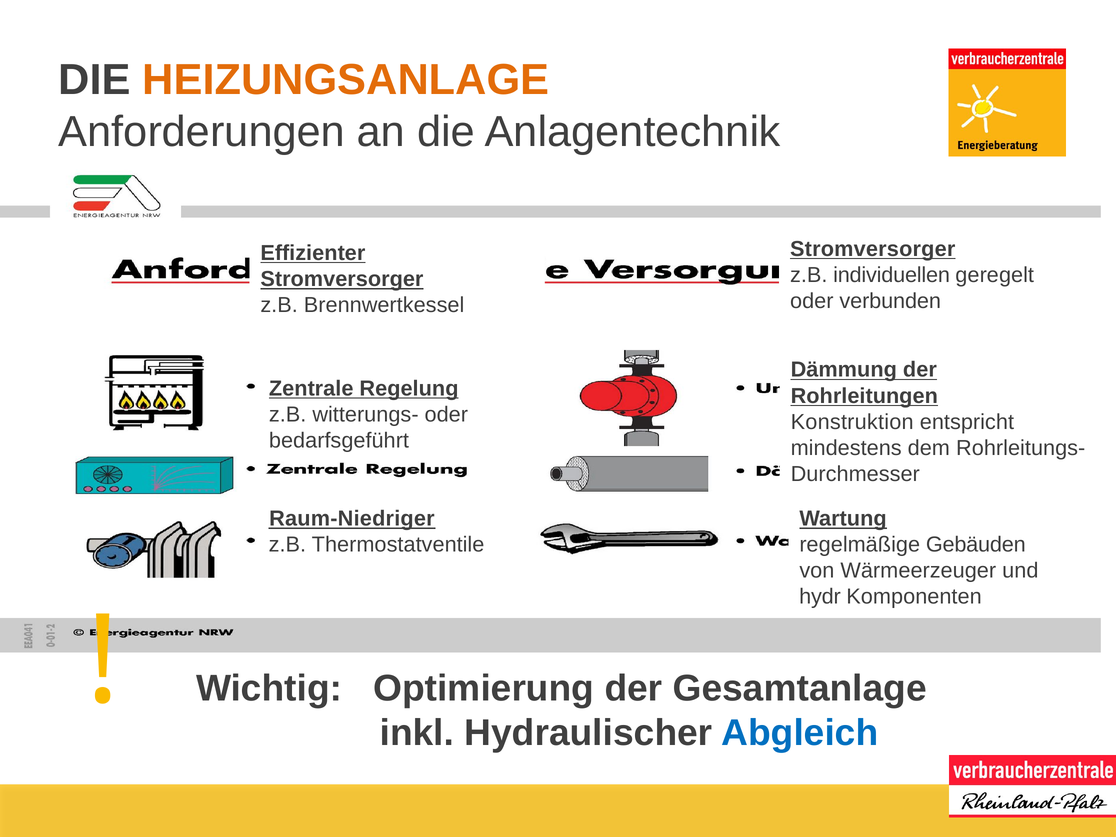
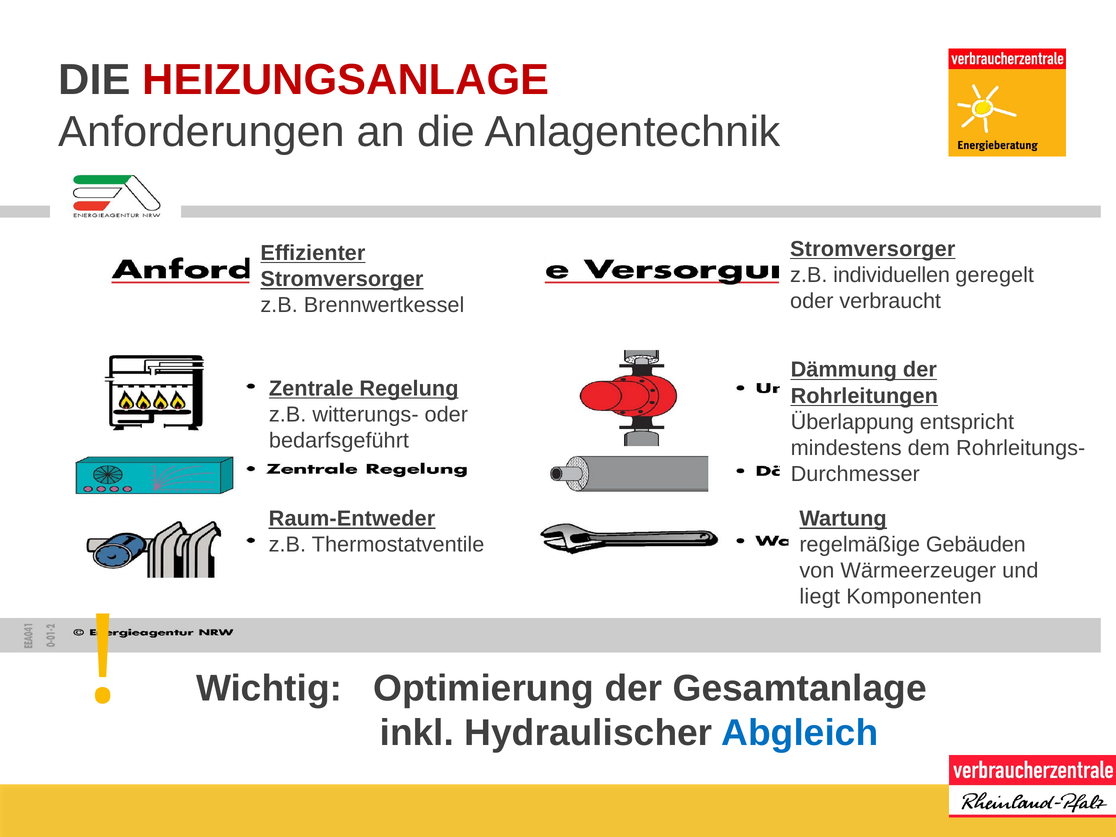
HEIZUNGSANLAGE colour: orange -> red
verbunden: verbunden -> verbraucht
Konstruktion: Konstruktion -> Überlappung
Raum-Niedriger: Raum-Niedriger -> Raum-Entweder
hydr: hydr -> liegt
